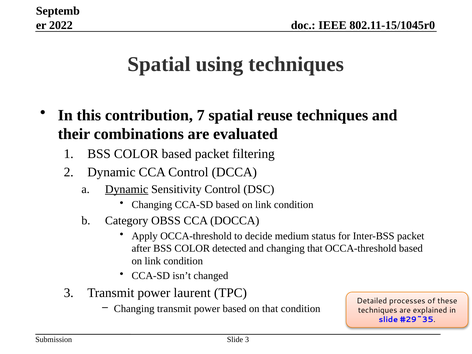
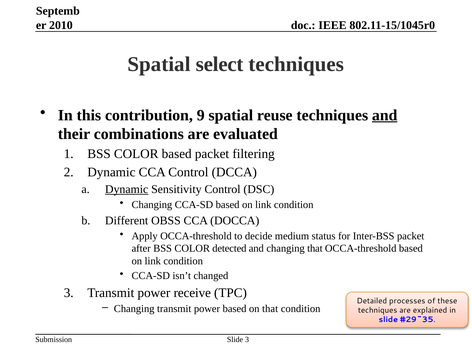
2022: 2022 -> 2010
using: using -> select
7: 7 -> 9
and at (385, 115) underline: none -> present
Category: Category -> Different
laurent: laurent -> receive
